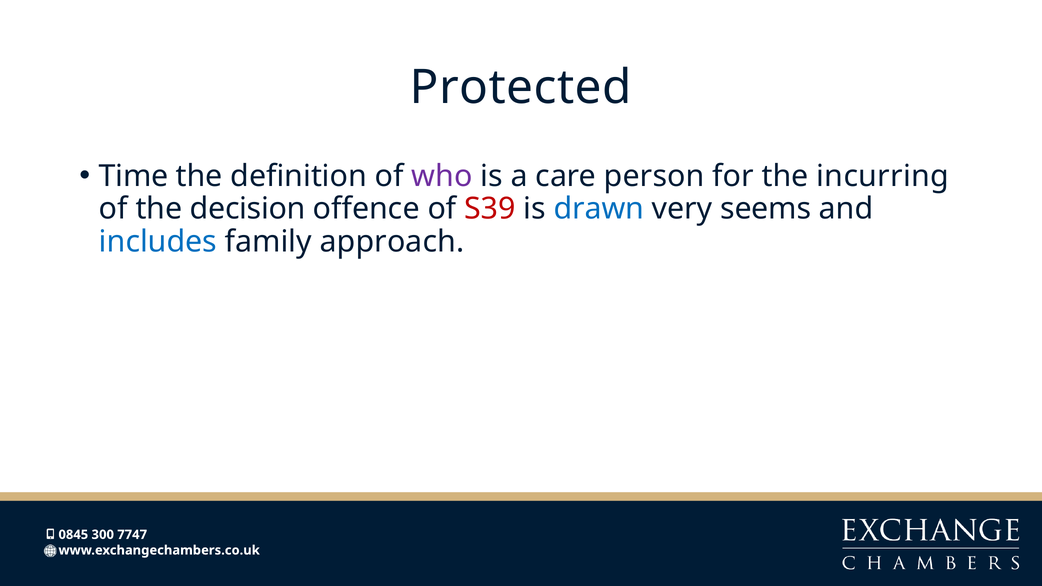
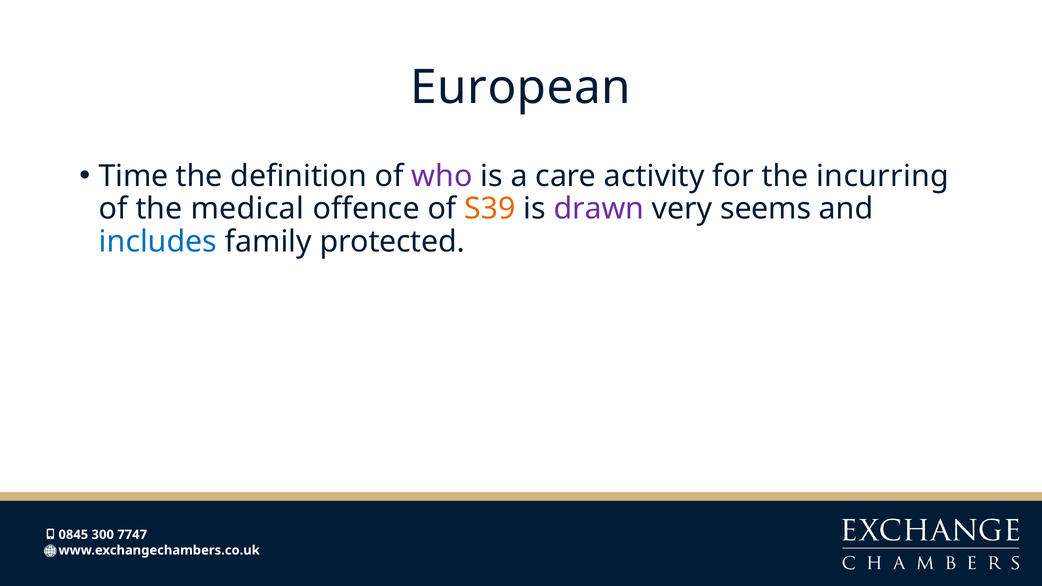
Protected: Protected -> European
person: person -> activity
decision: decision -> medical
S39 colour: red -> orange
drawn colour: blue -> purple
approach: approach -> protected
